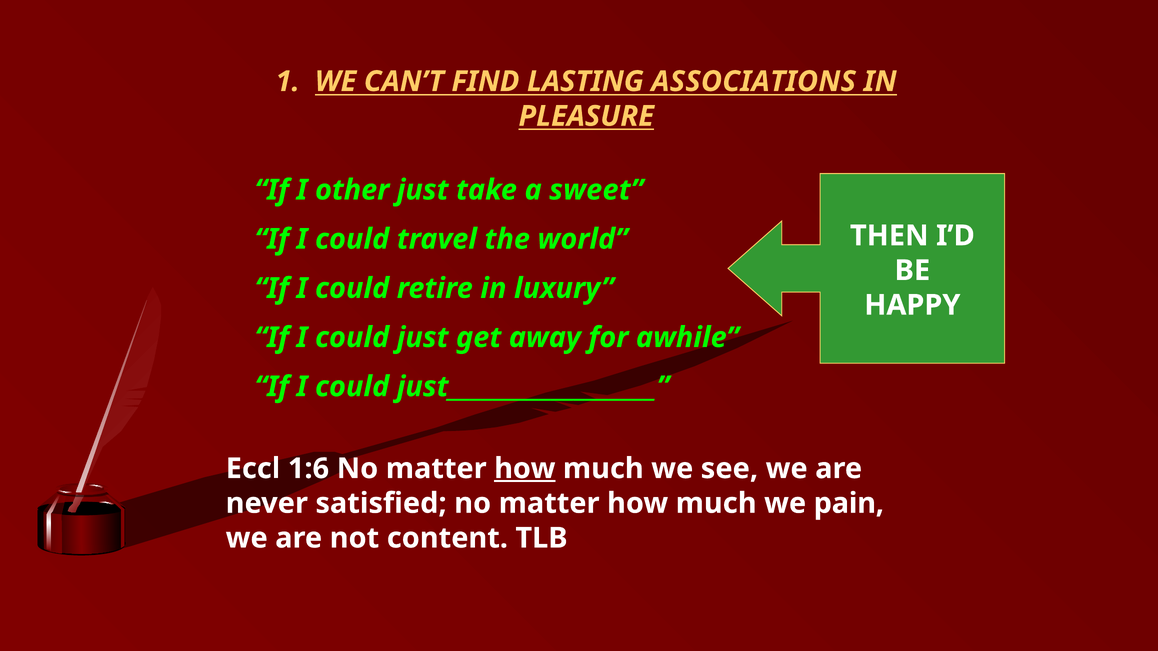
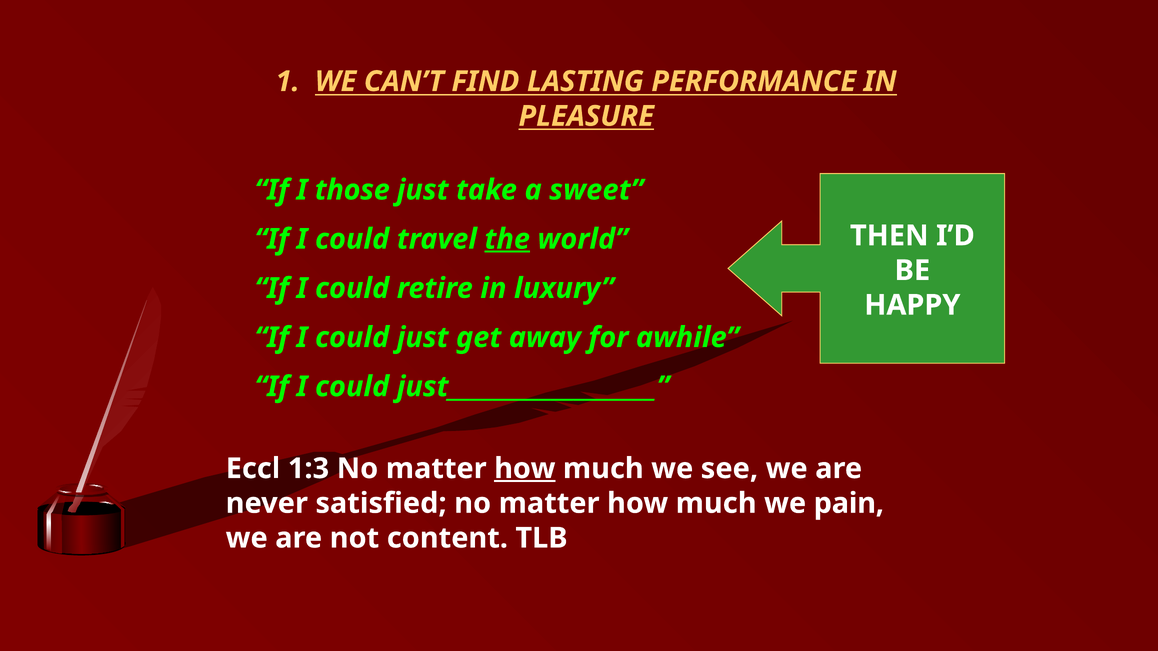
ASSOCIATIONS: ASSOCIATIONS -> PERFORMANCE
other: other -> those
the underline: none -> present
1:6: 1:6 -> 1:3
